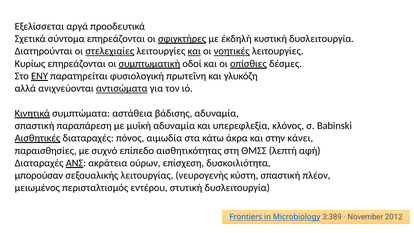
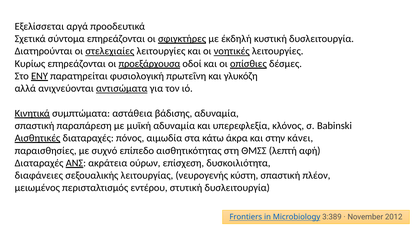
και at (194, 51) underline: present -> none
συμπτωματική: συμπτωματική -> προεξάρχουσα
μπορούσαν: μπορούσαν -> διαφάνειες
